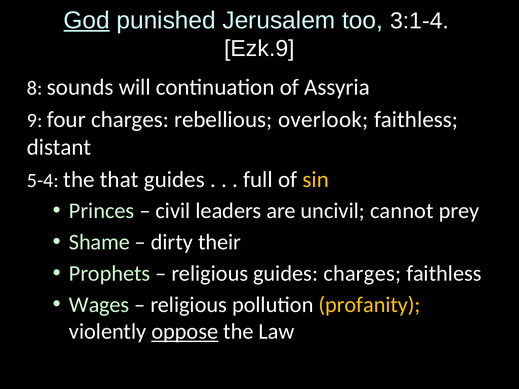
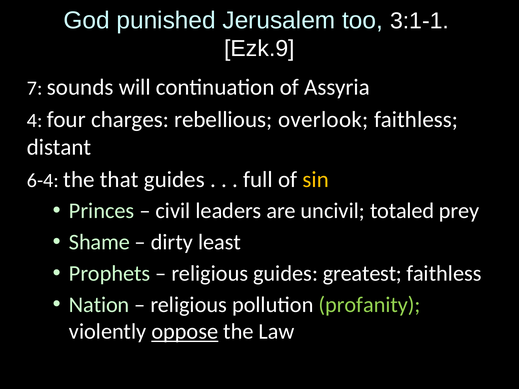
God underline: present -> none
3:1-4: 3:1-4 -> 3:1-1
8: 8 -> 7
9: 9 -> 4
5-4: 5-4 -> 6-4
cannot: cannot -> totaled
their: their -> least
guides charges: charges -> greatest
Wages: Wages -> Nation
profanity colour: yellow -> light green
